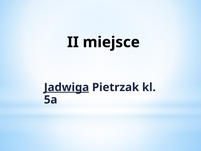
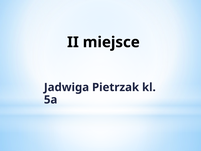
Jadwiga underline: present -> none
